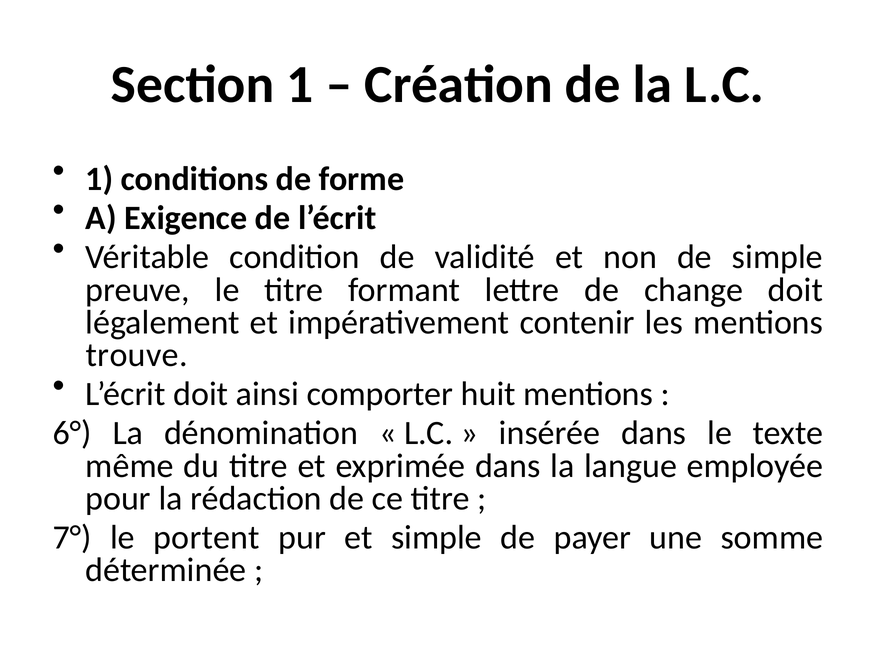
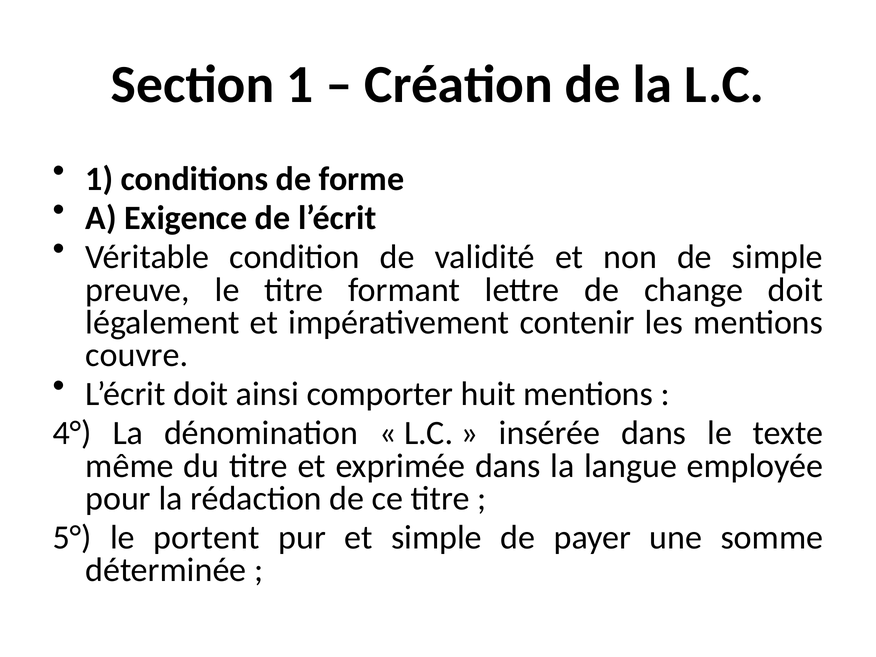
trouve: trouve -> couvre
6°: 6° -> 4°
7°: 7° -> 5°
